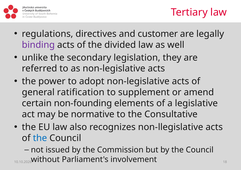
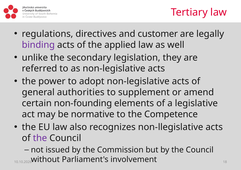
divided: divided -> applied
ratification: ratification -> authorities
Consultative: Consultative -> Competence
the at (40, 138) colour: blue -> purple
